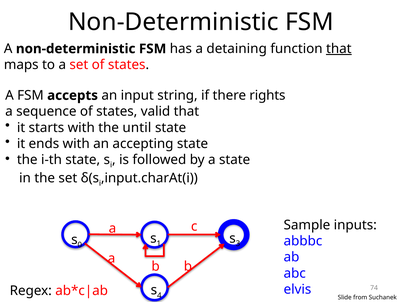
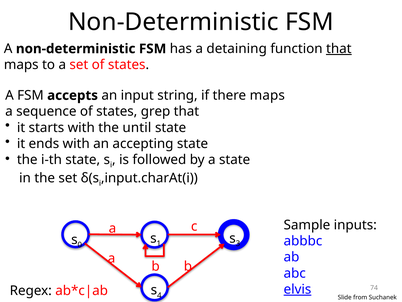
there rights: rights -> maps
valid: valid -> grep
elvis underline: none -> present
